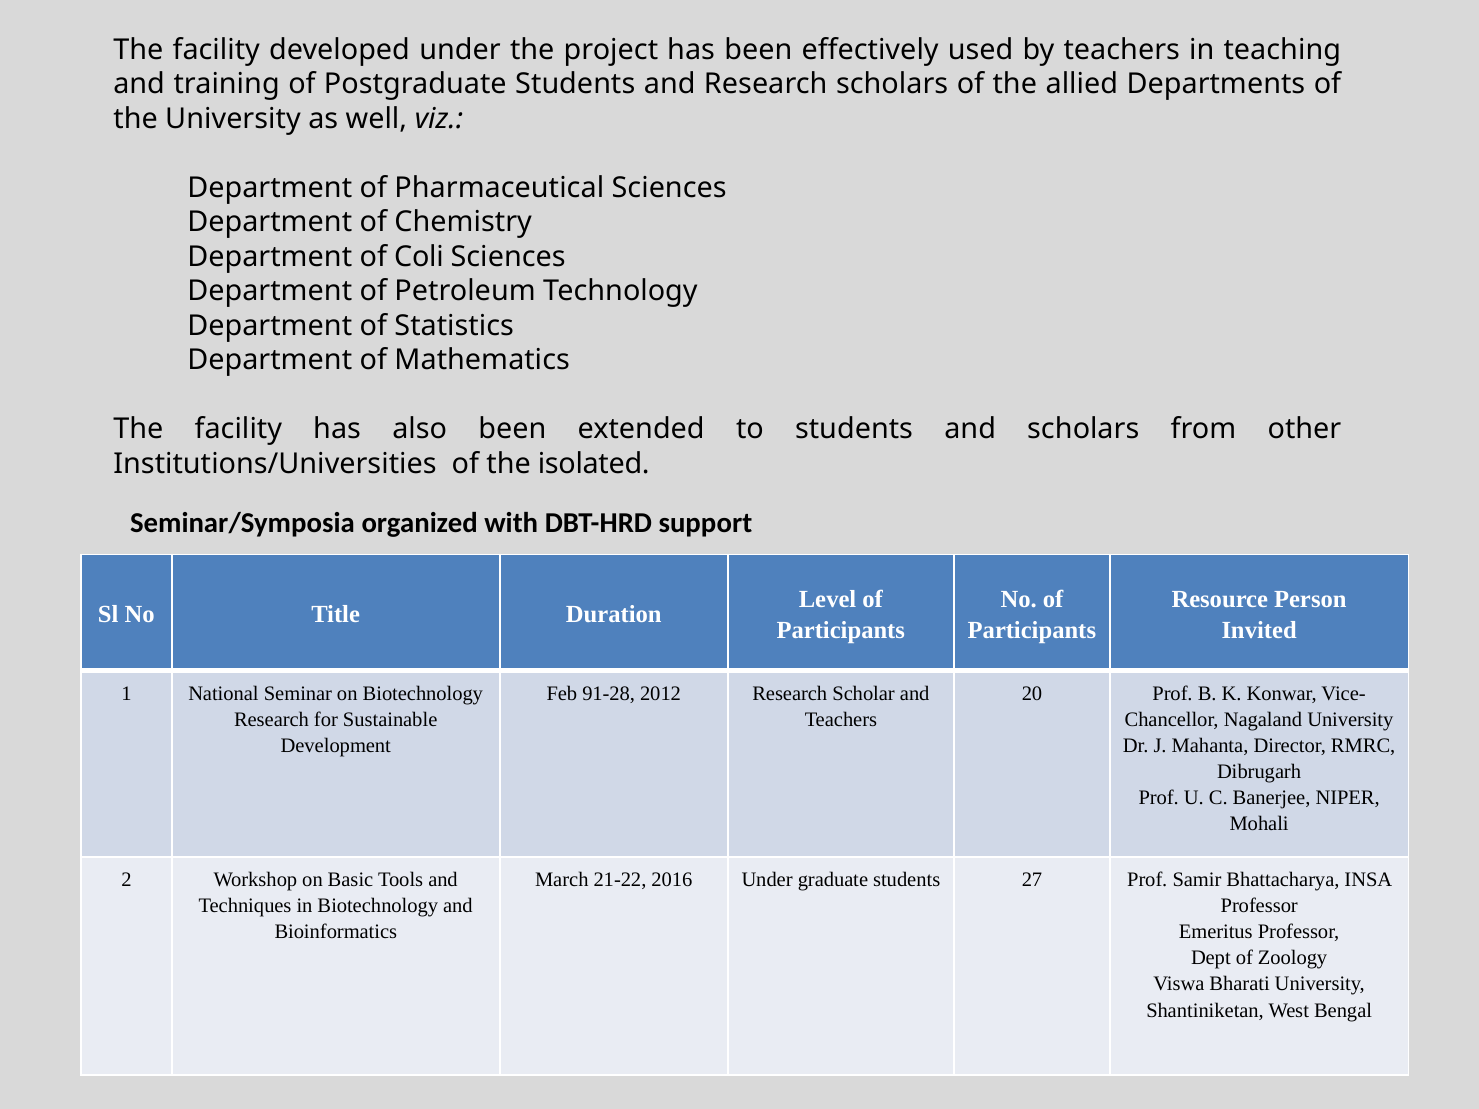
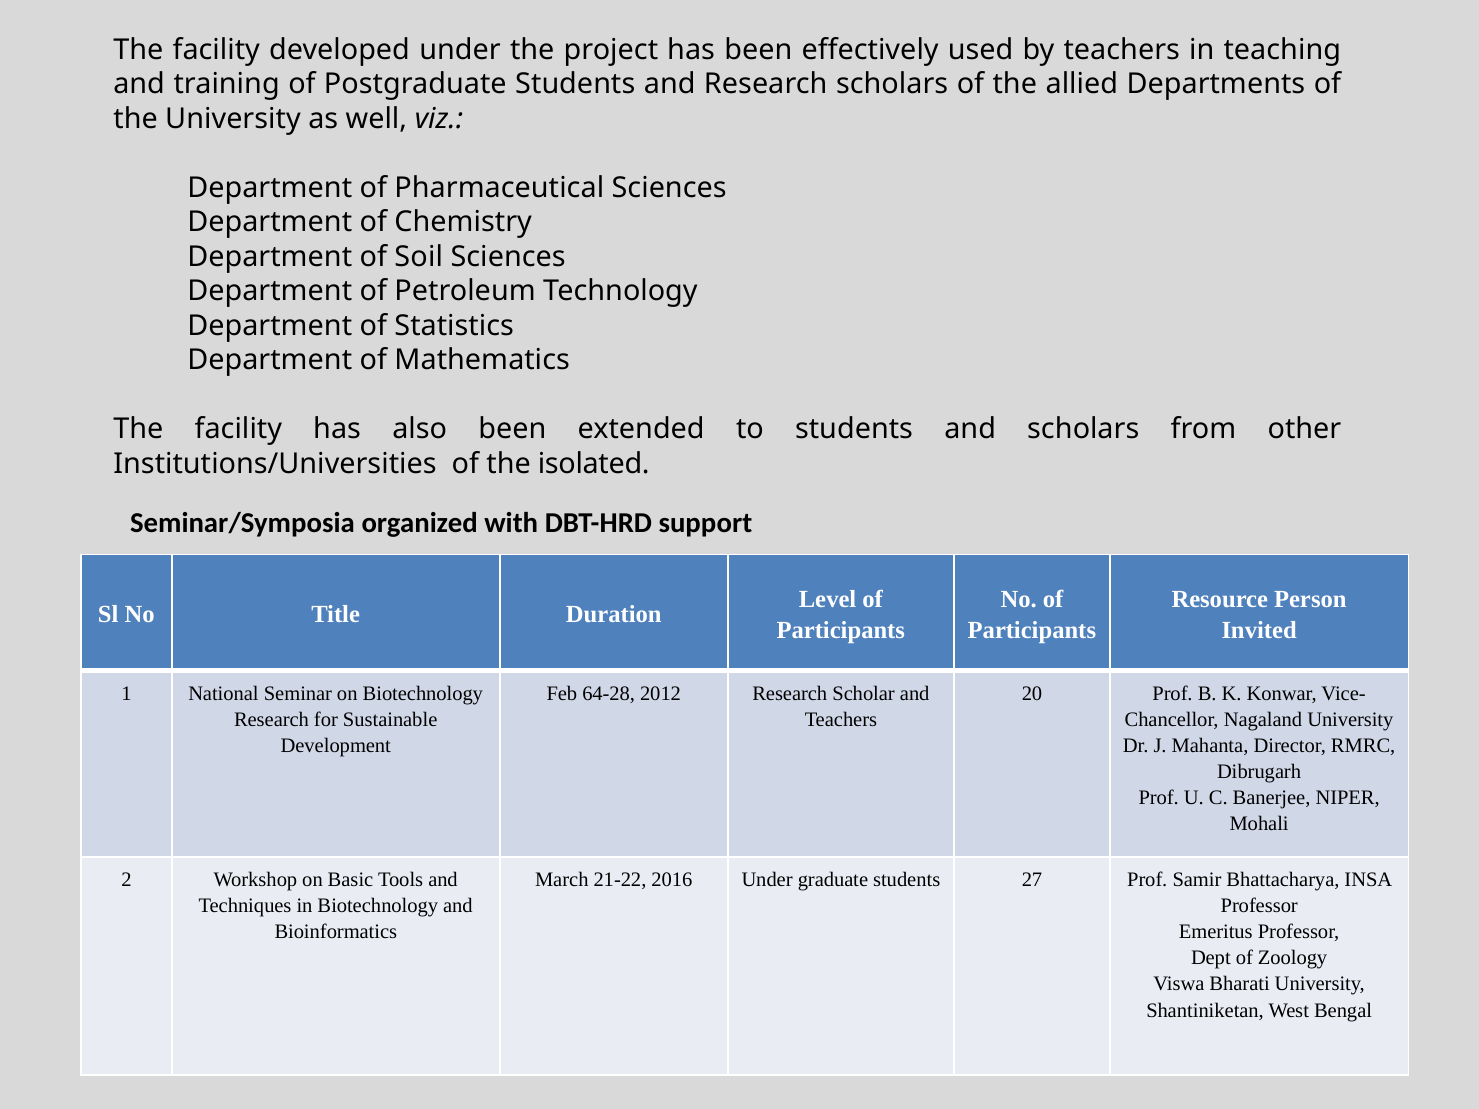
Coli: Coli -> Soil
91-28: 91-28 -> 64-28
